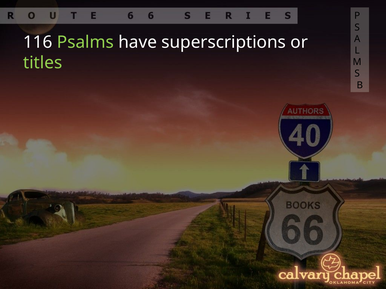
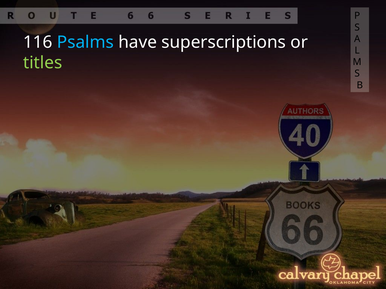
Psalms colour: light green -> light blue
